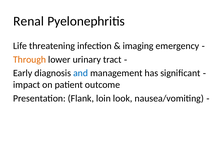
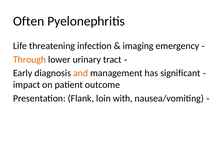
Renal: Renal -> Often
and colour: blue -> orange
look: look -> with
